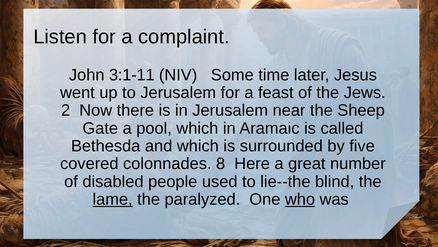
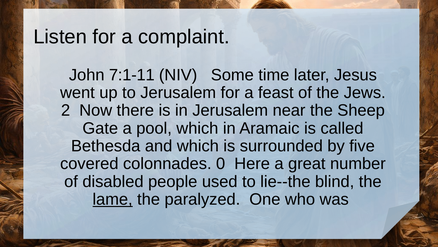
3:1-11: 3:1-11 -> 7:1-11
8: 8 -> 0
who underline: present -> none
